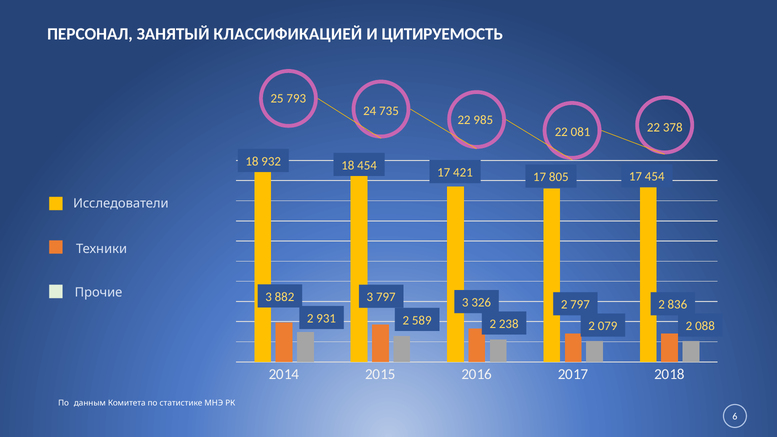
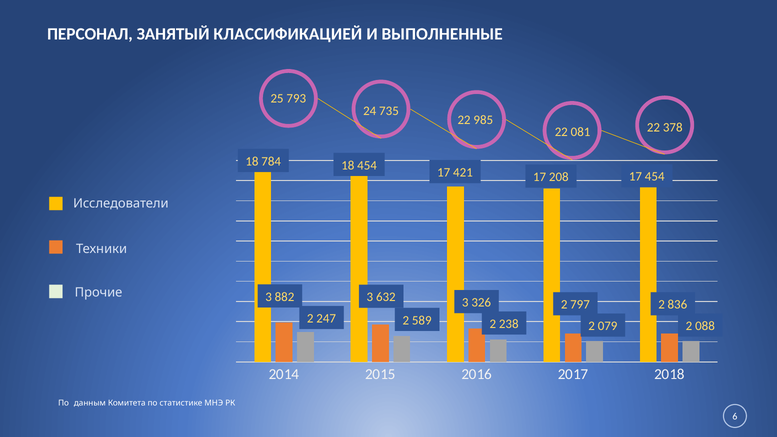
ЦИТИРУЕМОСТЬ: ЦИТИРУЕМОСТЬ -> ВЫПОЛНЕННЫЕ
932: 932 -> 784
805: 805 -> 208
3 797: 797 -> 632
931: 931 -> 247
